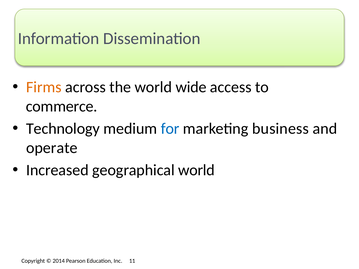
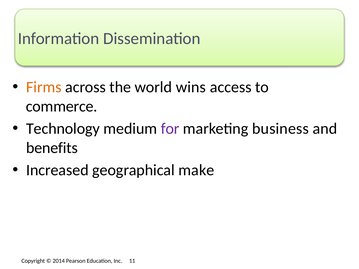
wide: wide -> wins
for colour: blue -> purple
operate: operate -> benefits
geographical world: world -> make
